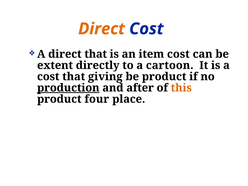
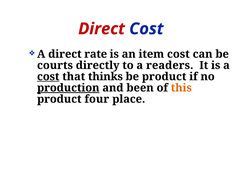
Direct at (102, 29) colour: orange -> red
direct that: that -> rate
extent: extent -> courts
cartoon: cartoon -> readers
cost at (48, 77) underline: none -> present
giving: giving -> thinks
after: after -> been
